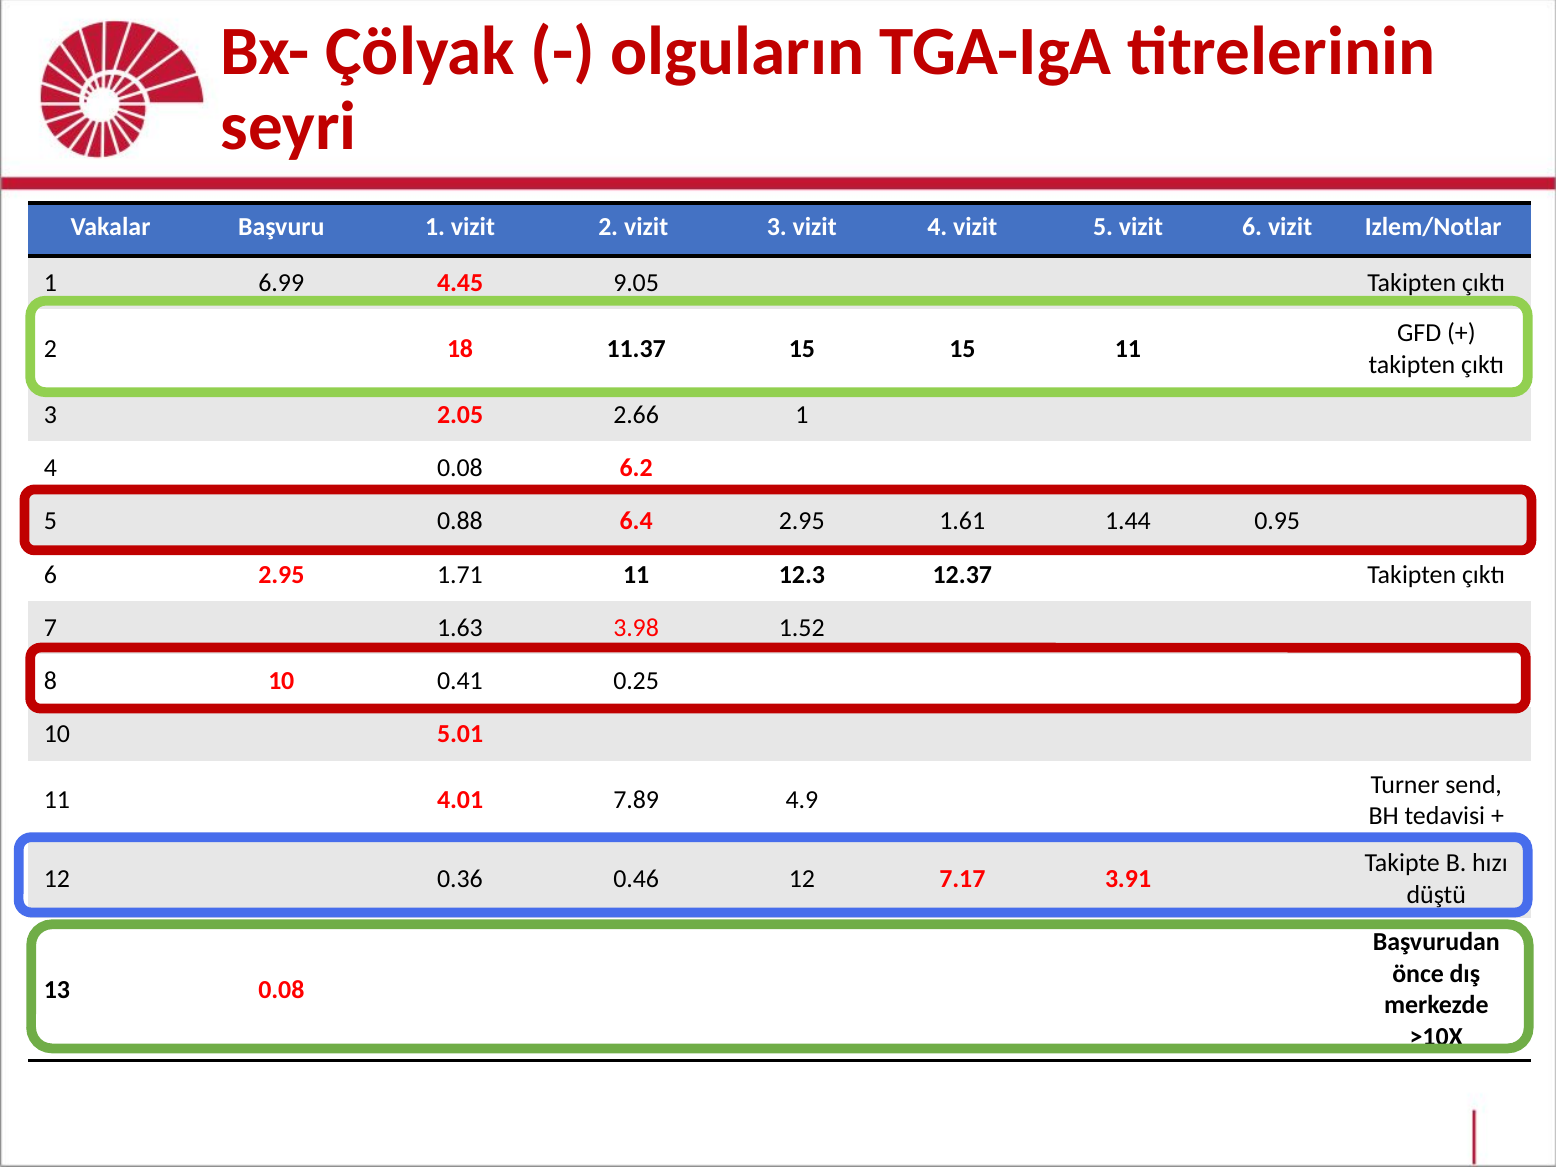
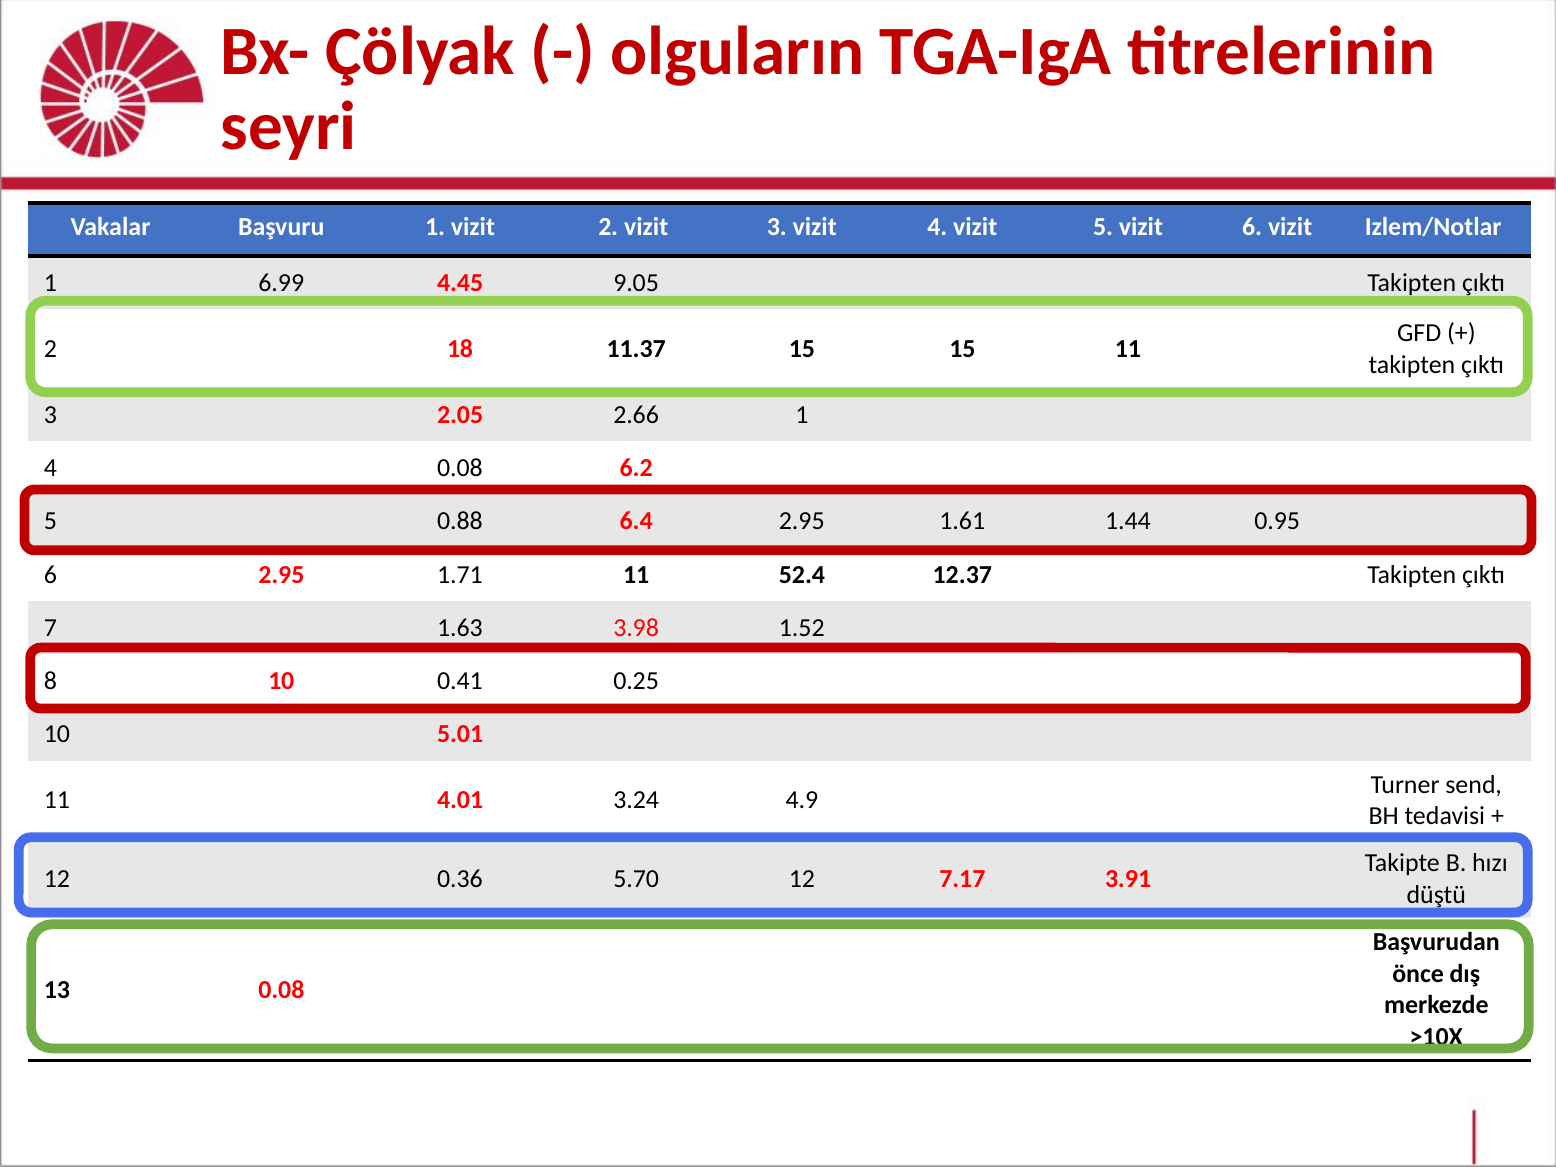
12.3: 12.3 -> 52.4
7.89: 7.89 -> 3.24
0.46: 0.46 -> 5.70
